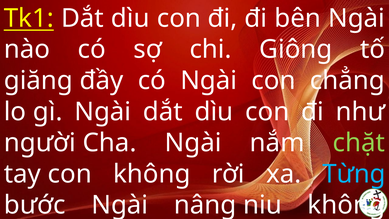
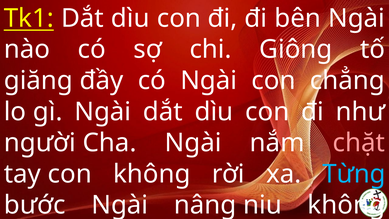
chặt colour: light green -> pink
